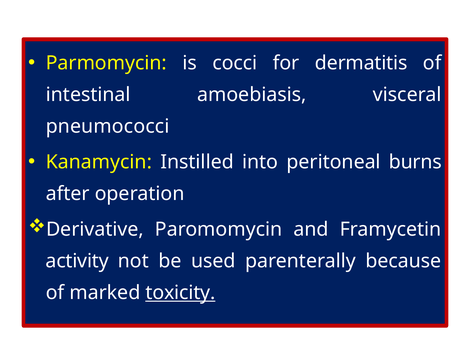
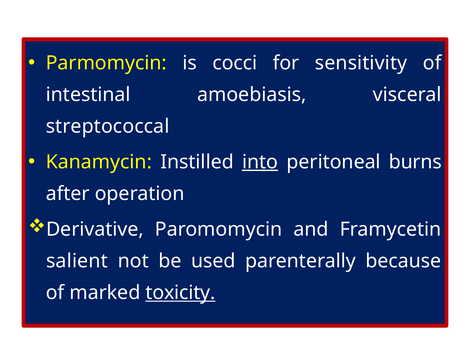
dermatitis: dermatitis -> sensitivity
pneumococci: pneumococci -> streptococcal
into underline: none -> present
activity: activity -> salient
